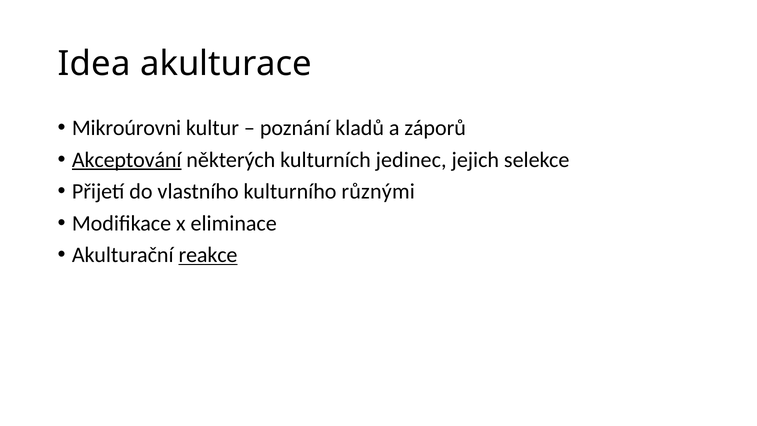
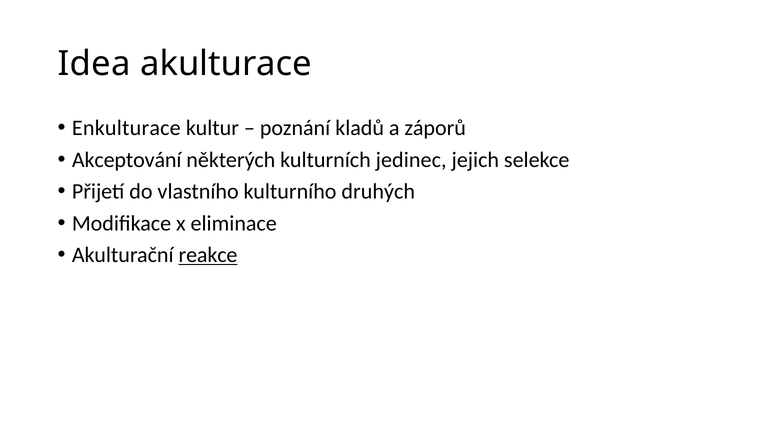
Mikroúrovni: Mikroúrovni -> Enkulturace
Akceptování underline: present -> none
různými: různými -> druhých
